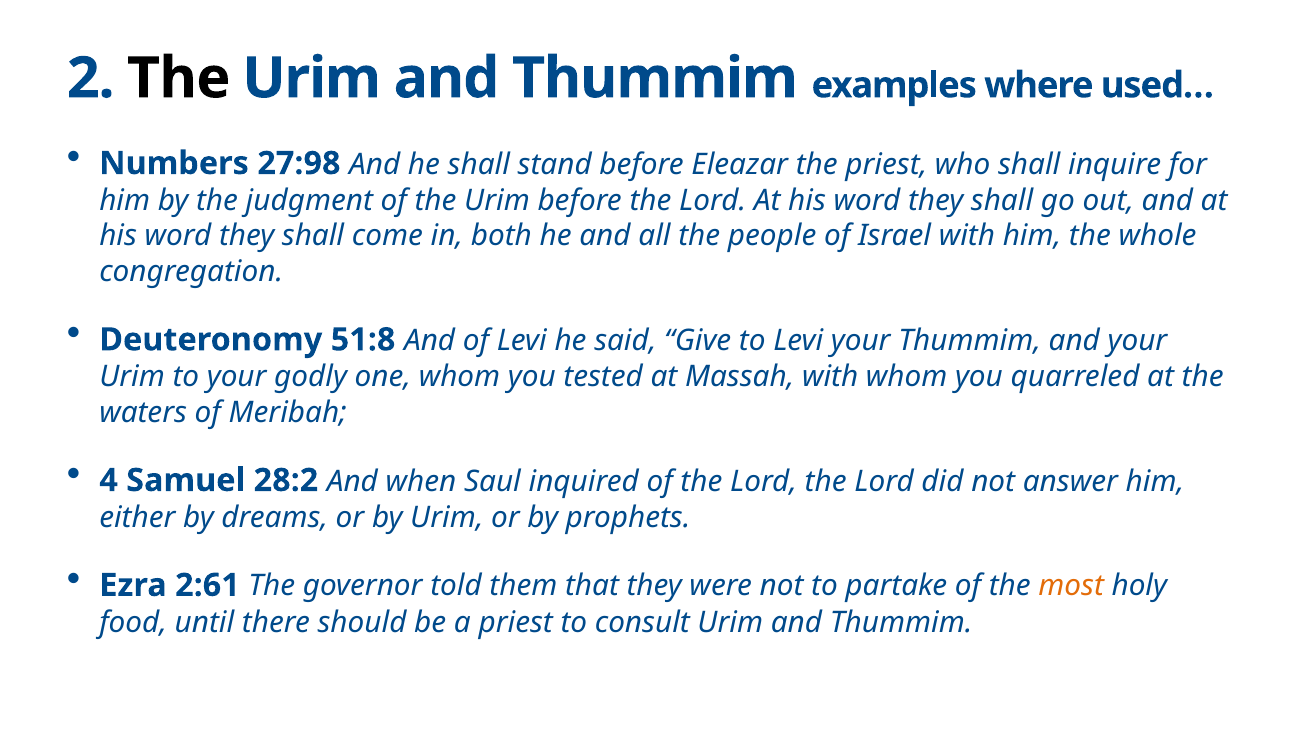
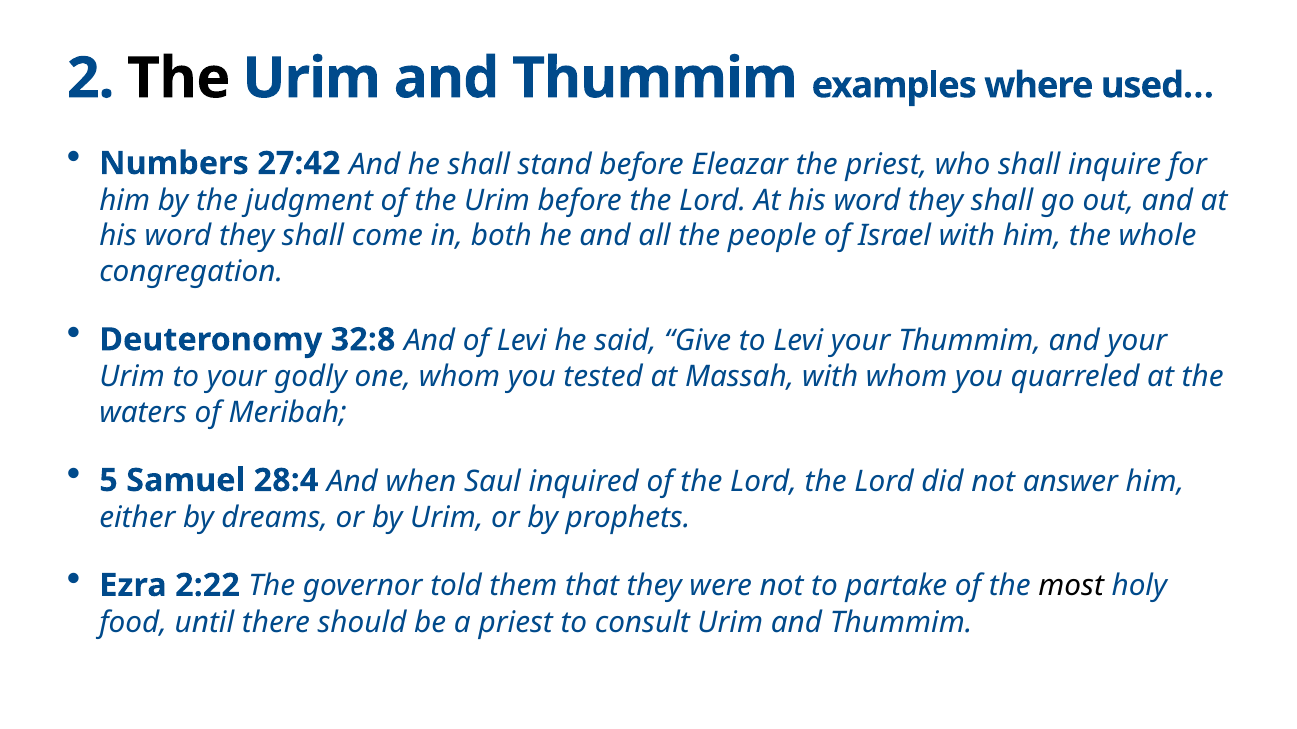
27:98: 27:98 -> 27:42
51:8: 51:8 -> 32:8
4: 4 -> 5
28:2: 28:2 -> 28:4
2:61: 2:61 -> 2:22
most colour: orange -> black
